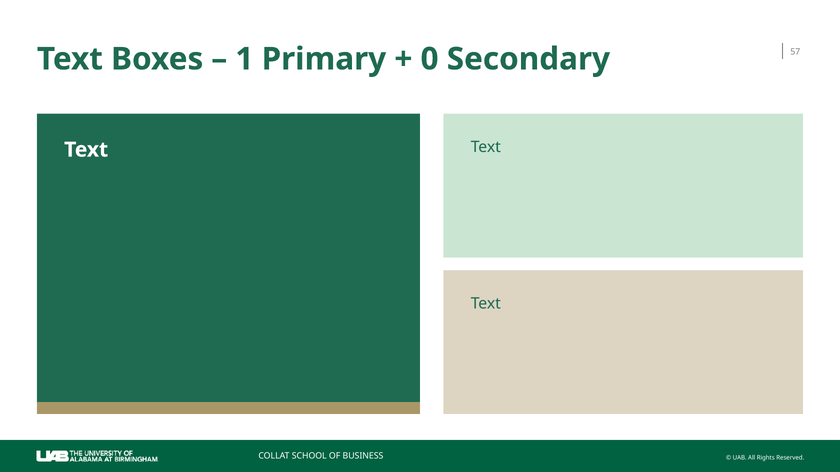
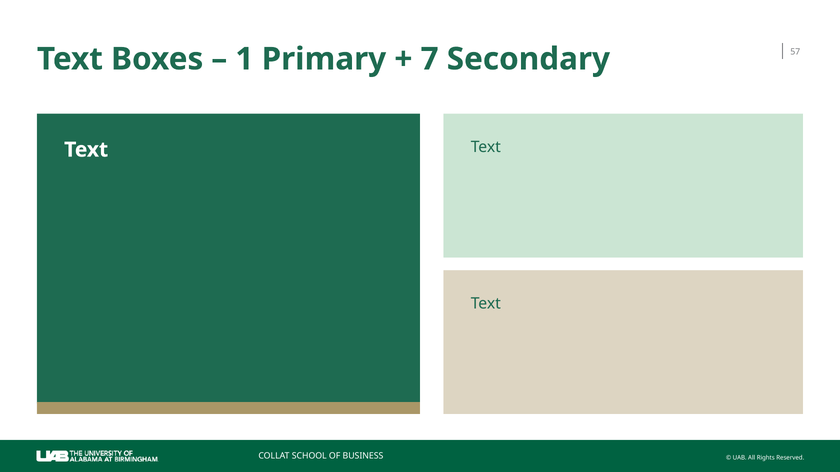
0: 0 -> 7
